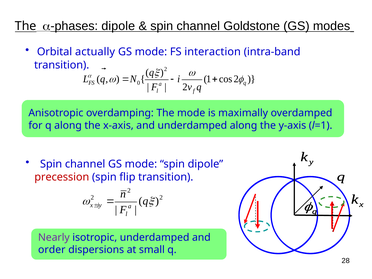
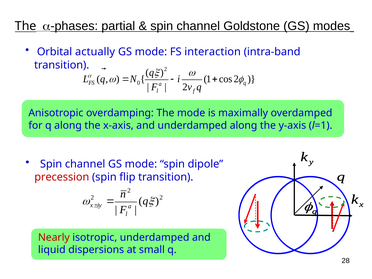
dipole at (118, 26): dipole -> partial
Nearly colour: purple -> red
order: order -> liquid
